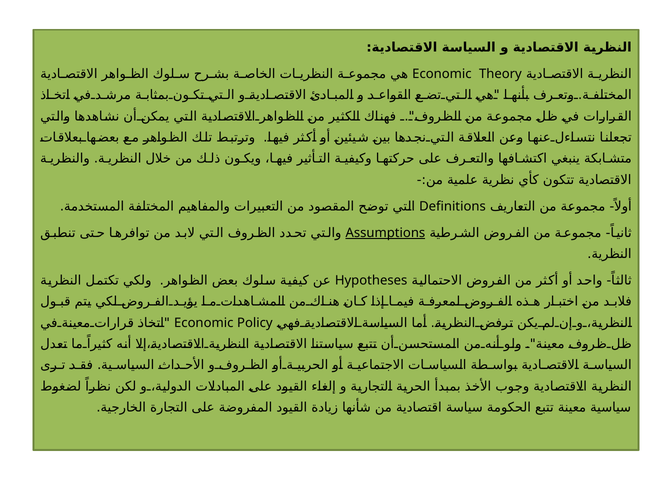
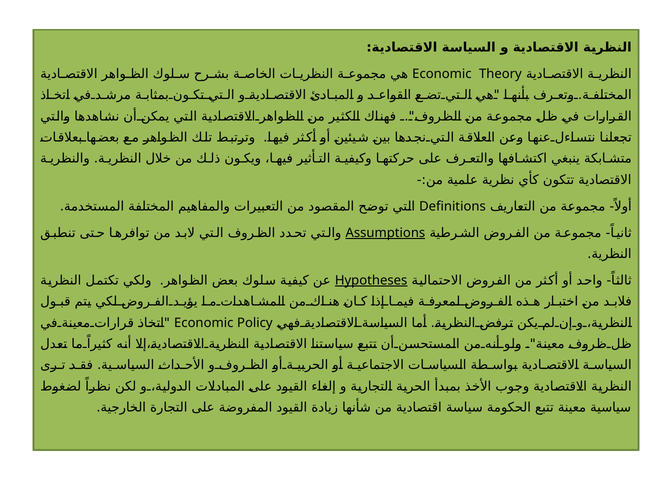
Hypotheses underline: none -> present
